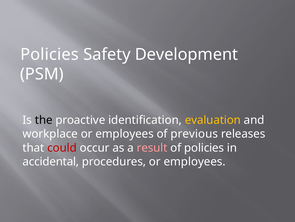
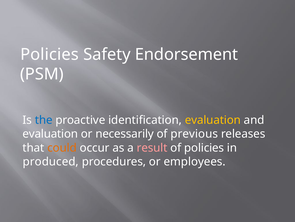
Development: Development -> Endorsement
the colour: black -> blue
workplace at (50, 134): workplace -> evaluation
employees at (125, 134): employees -> necessarily
could colour: red -> orange
accidental: accidental -> produced
